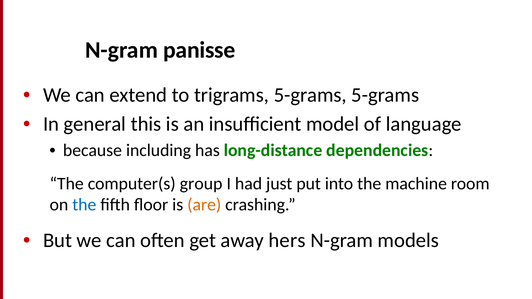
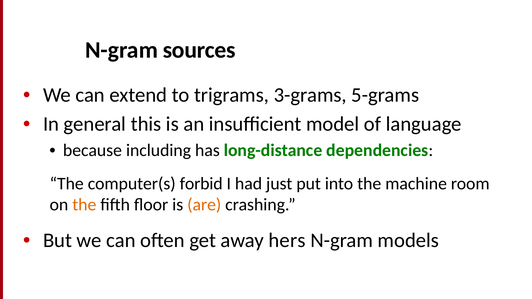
panisse: panisse -> sources
trigrams 5-grams: 5-grams -> 3-grams
group: group -> forbid
the at (84, 205) colour: blue -> orange
